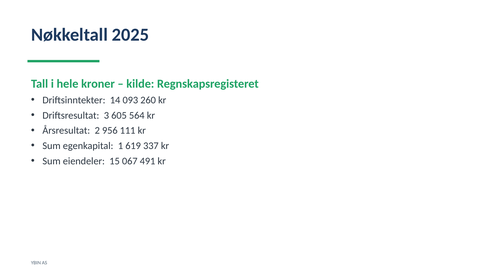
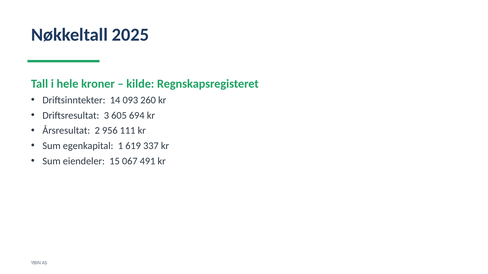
564: 564 -> 694
